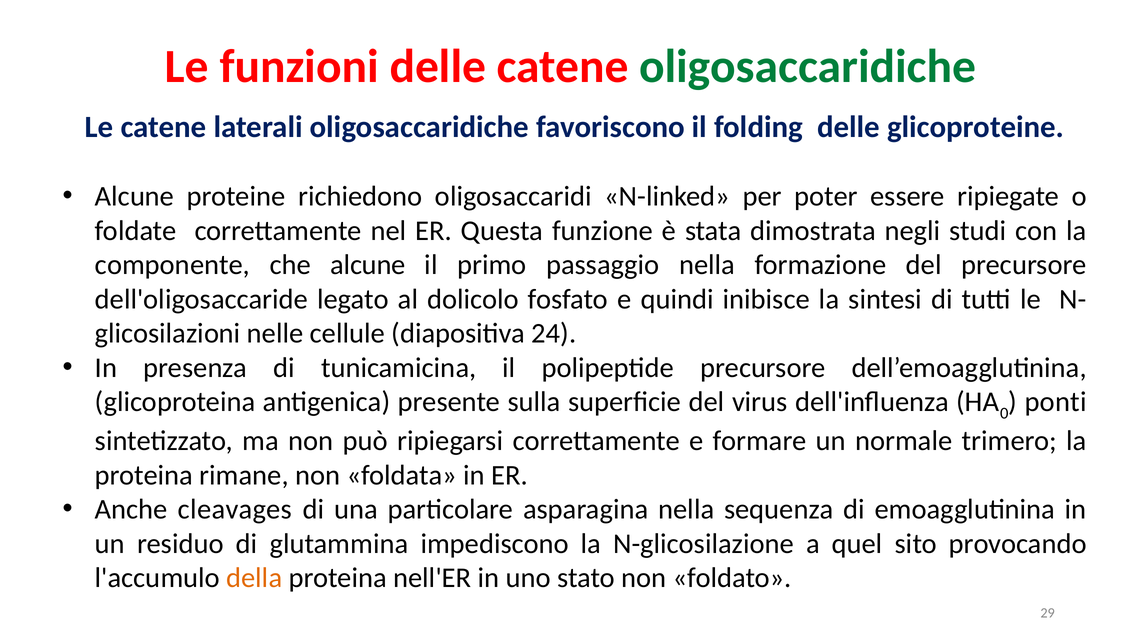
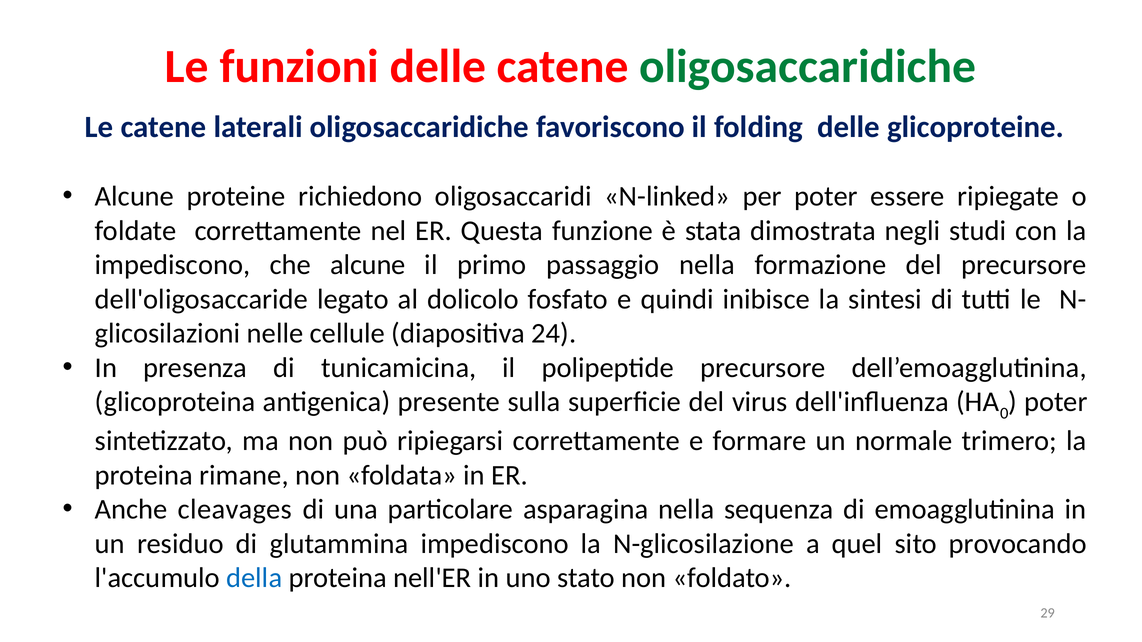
componente at (173, 265): componente -> impediscono
ponti at (1056, 402): ponti -> poter
della colour: orange -> blue
